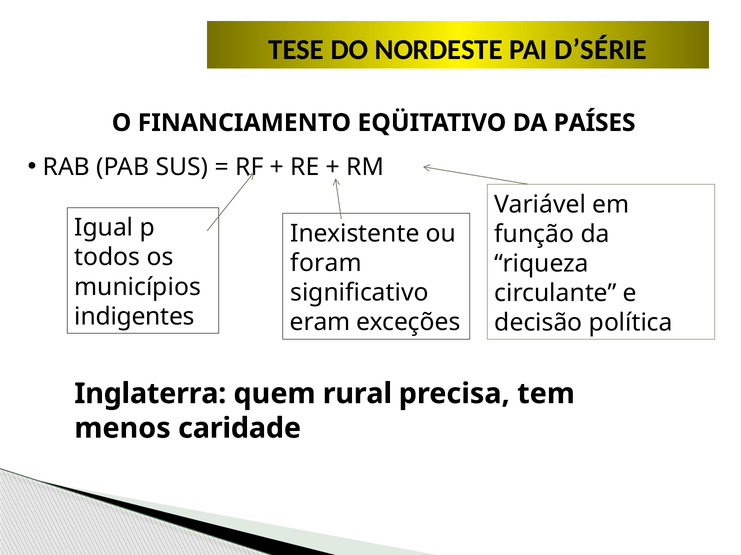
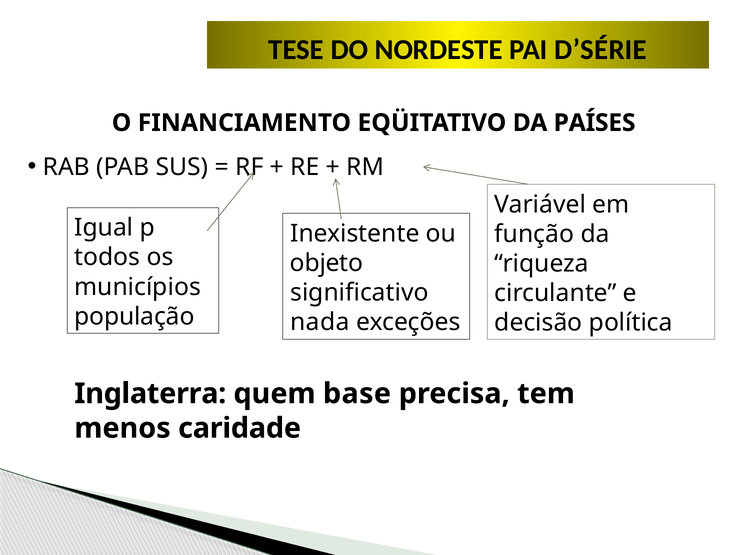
foram: foram -> objeto
indigentes: indigentes -> população
eram: eram -> nada
rural: rural -> base
